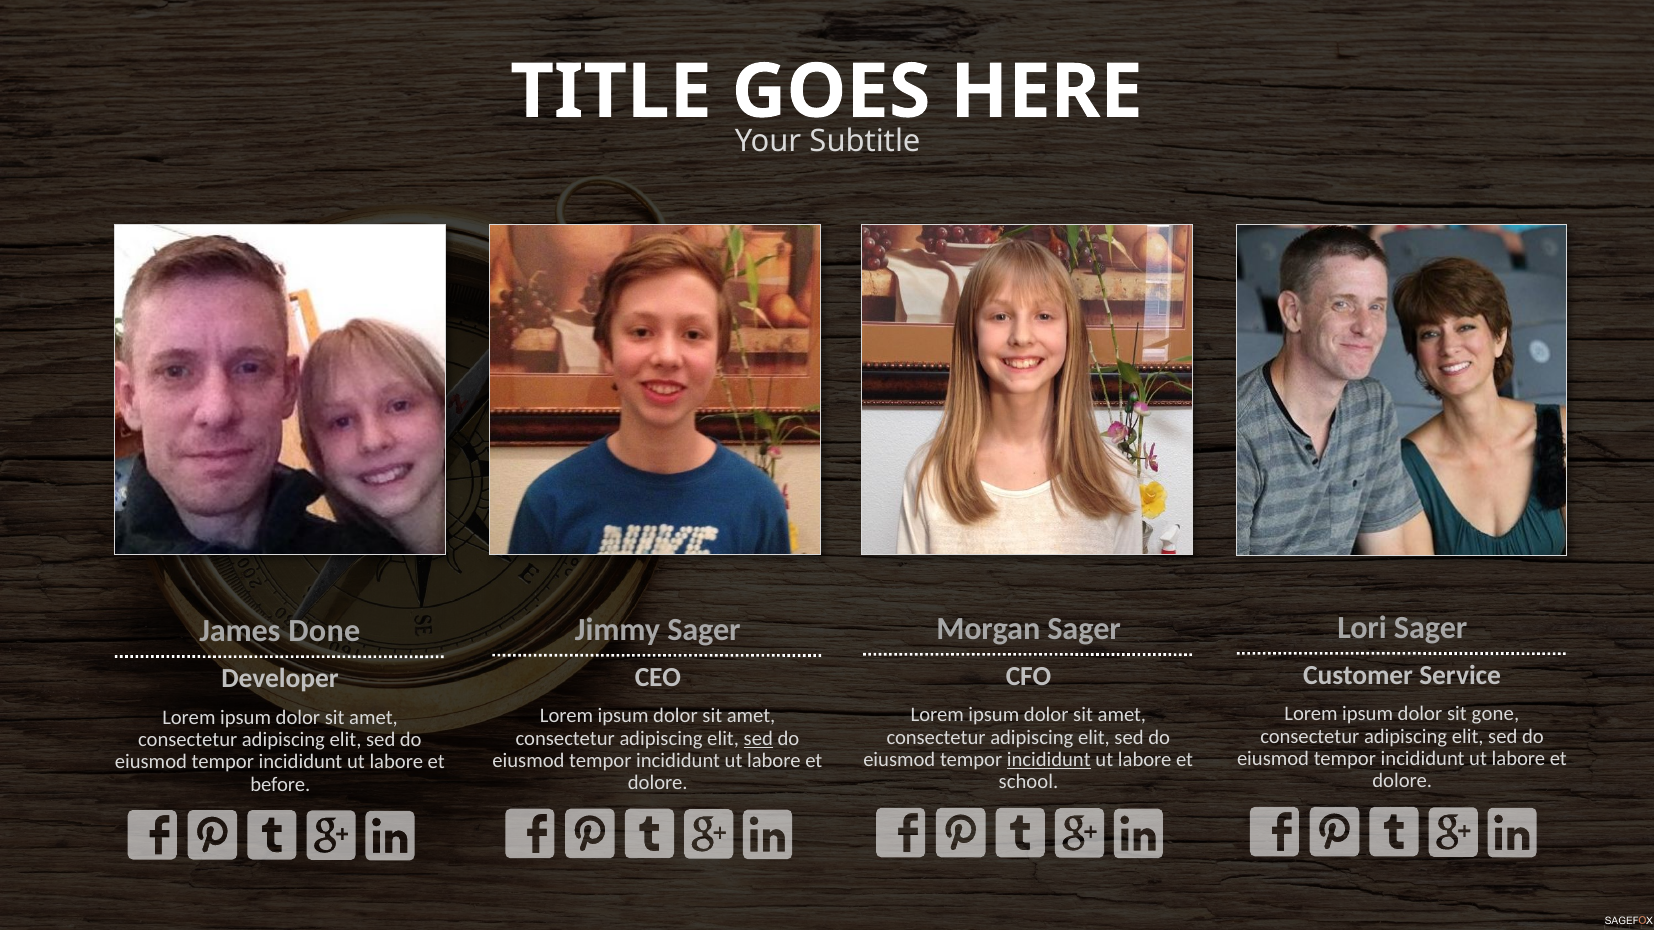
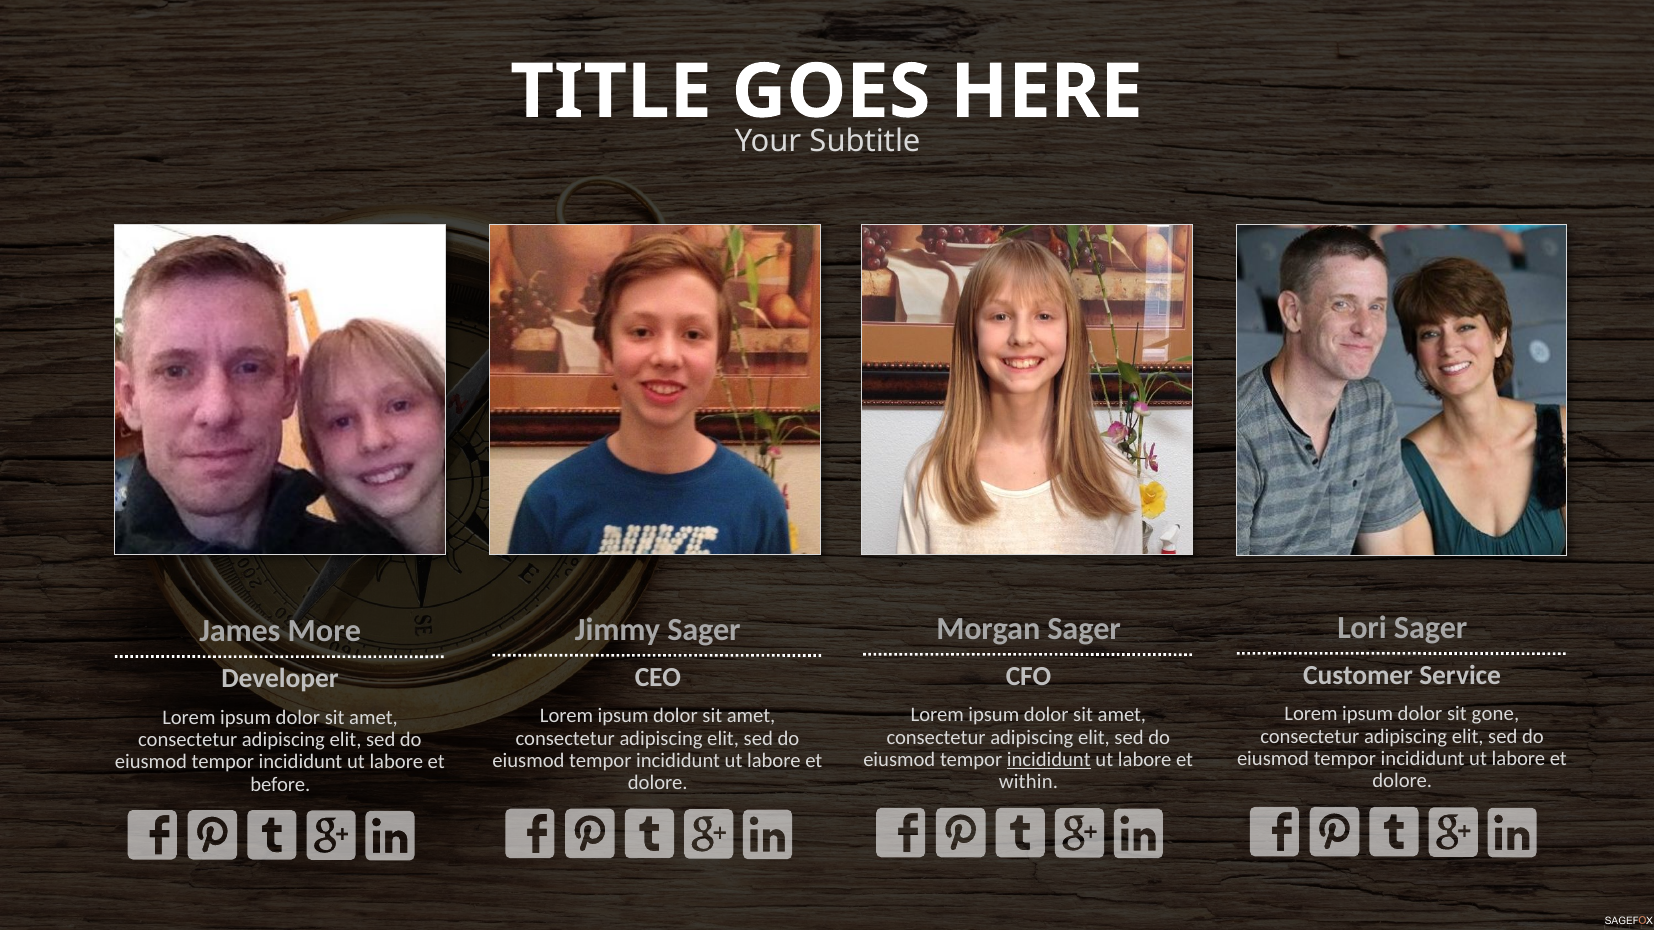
Done: Done -> More
sed at (758, 739) underline: present -> none
school: school -> within
